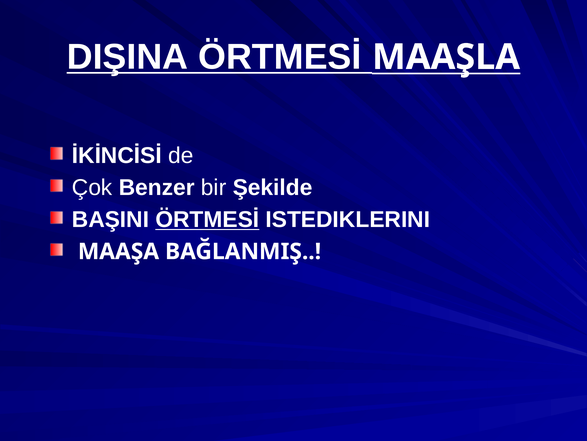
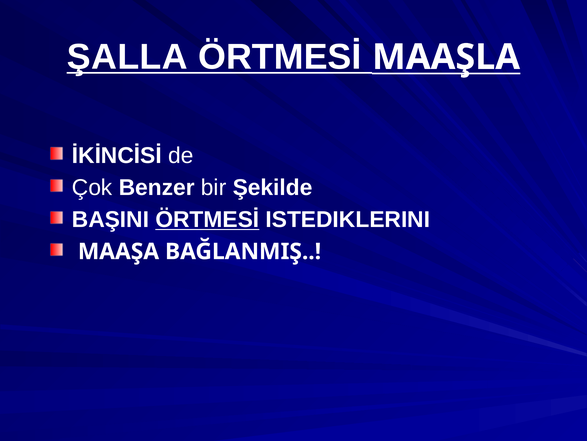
DIŞINA: DIŞINA -> ŞALLA
